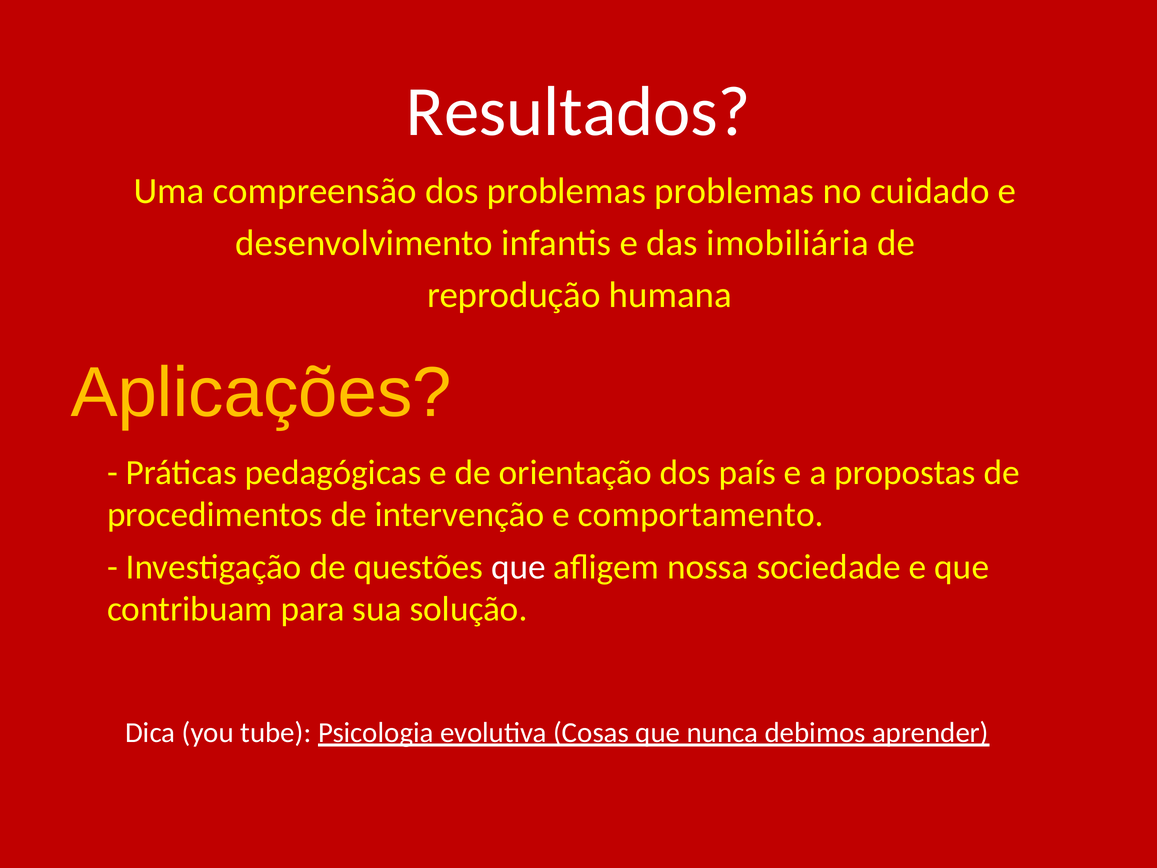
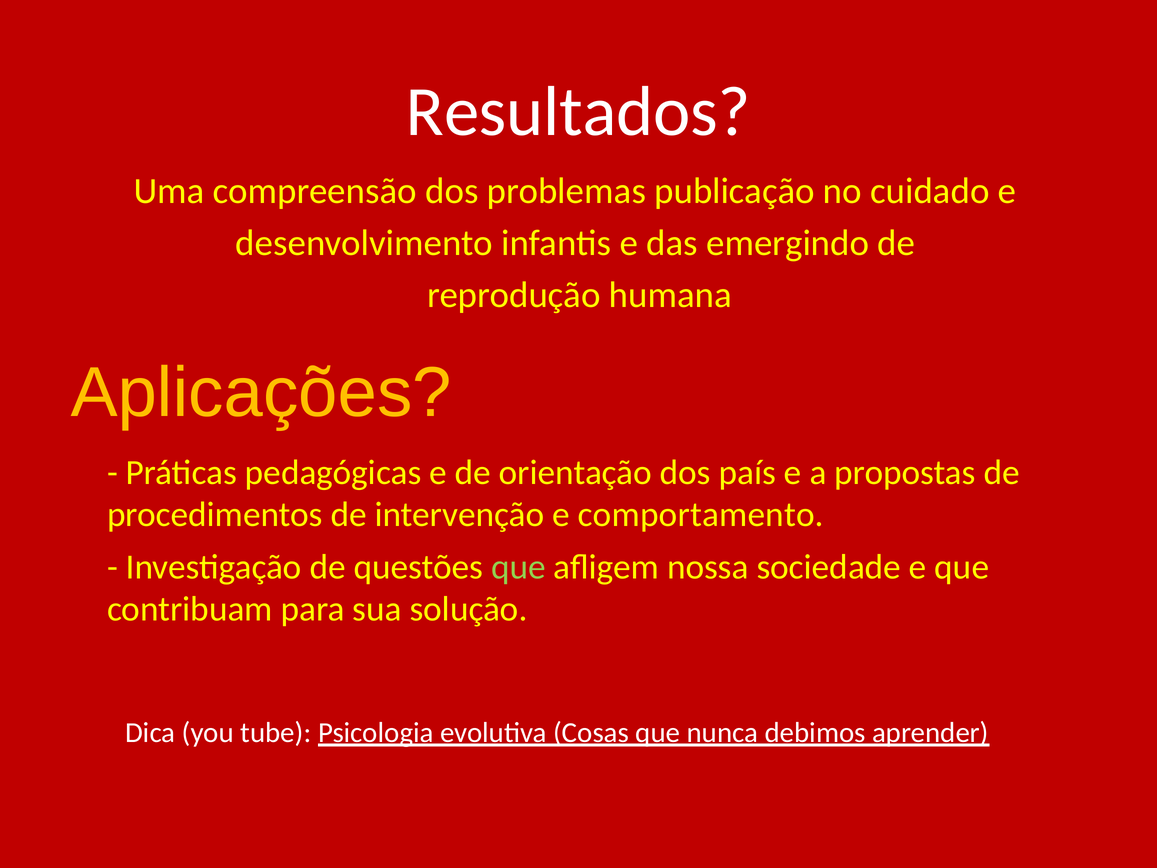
problemas problemas: problemas -> publicação
imobiliária: imobiliária -> emergindo
que at (518, 567) colour: white -> light green
